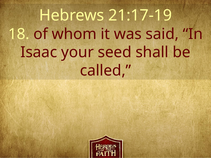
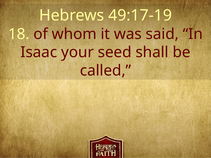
21:17-19: 21:17-19 -> 49:17-19
